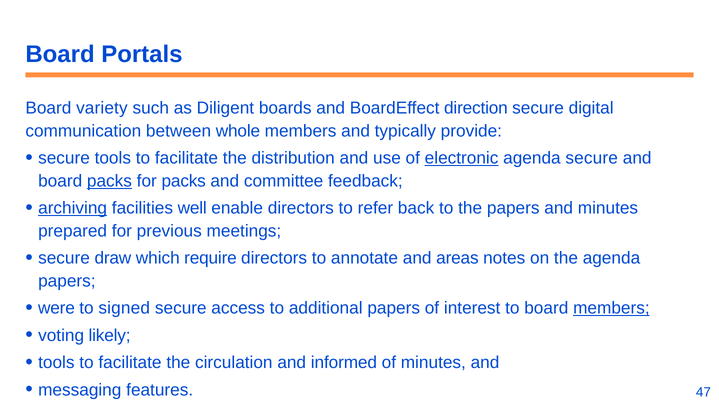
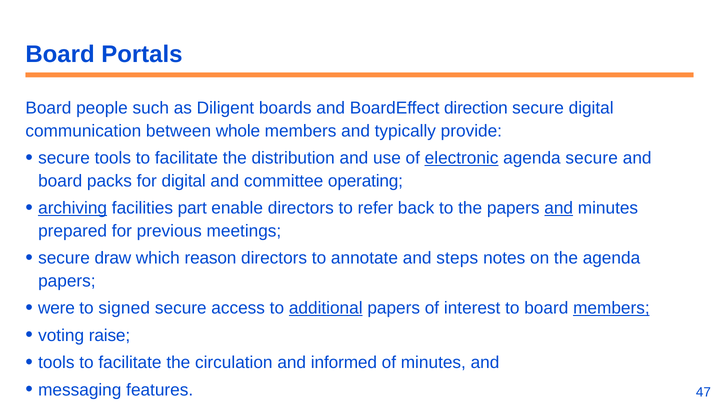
variety: variety -> people
packs at (109, 181) underline: present -> none
for packs: packs -> digital
feedback: feedback -> operating
well: well -> part
and at (559, 208) underline: none -> present
require: require -> reason
areas: areas -> steps
additional underline: none -> present
likely: likely -> raise
